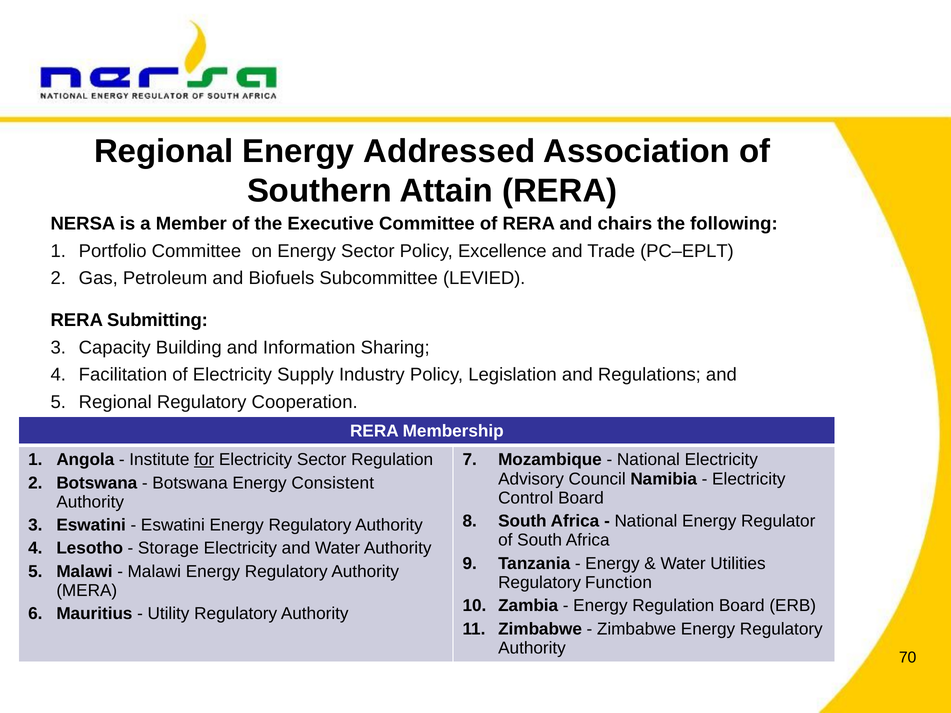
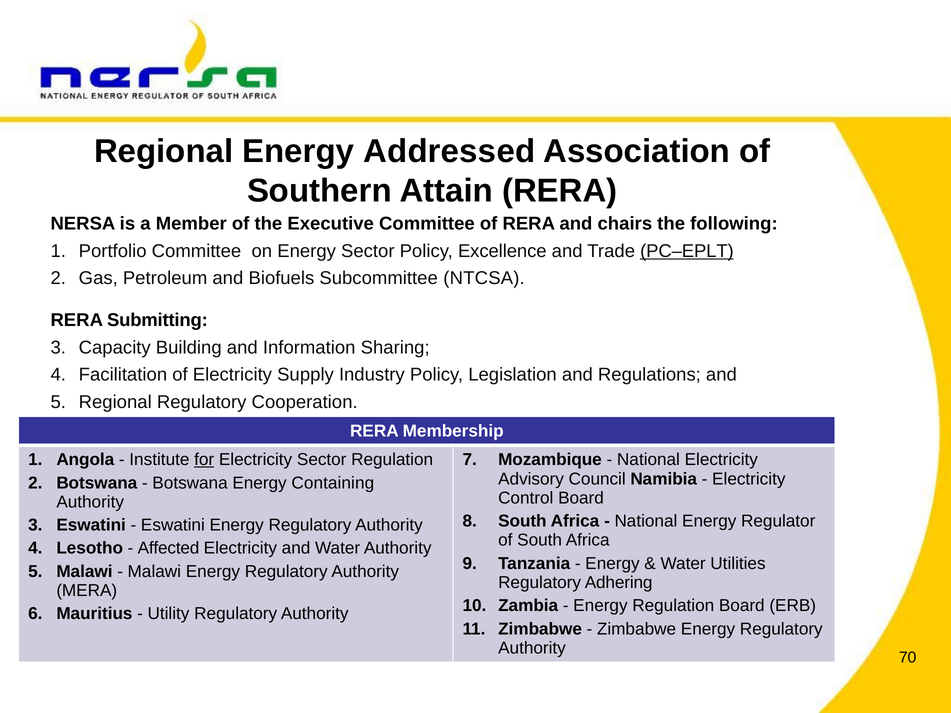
PC–EPLT underline: none -> present
LEVIED: LEVIED -> NTCSA
Consistent: Consistent -> Containing
Storage: Storage -> Affected
Function: Function -> Adhering
